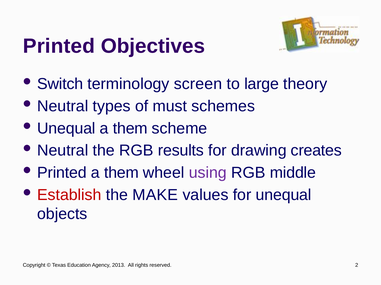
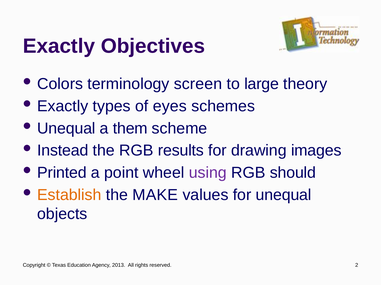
Printed at (59, 46): Printed -> Exactly
Switch: Switch -> Colors
Neutral at (63, 106): Neutral -> Exactly
must: must -> eyes
Neutral at (63, 151): Neutral -> Instead
creates: creates -> images
them at (121, 173): them -> point
middle: middle -> should
Establish colour: red -> orange
